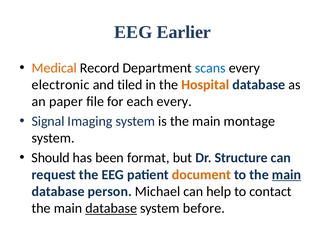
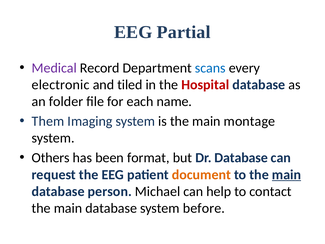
Earlier: Earlier -> Partial
Medical colour: orange -> purple
Hospital colour: orange -> red
paper: paper -> folder
each every: every -> name
Signal: Signal -> Them
Should: Should -> Others
Dr Structure: Structure -> Database
database at (111, 208) underline: present -> none
